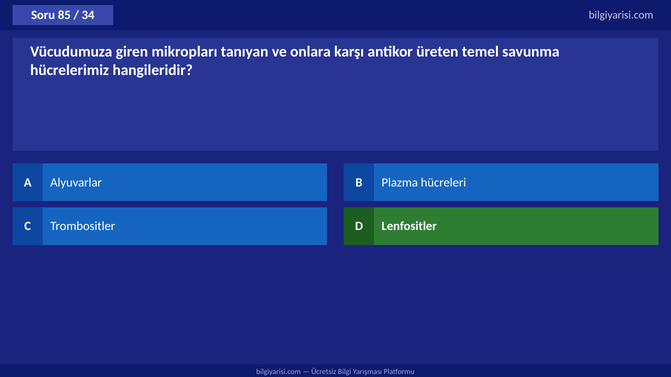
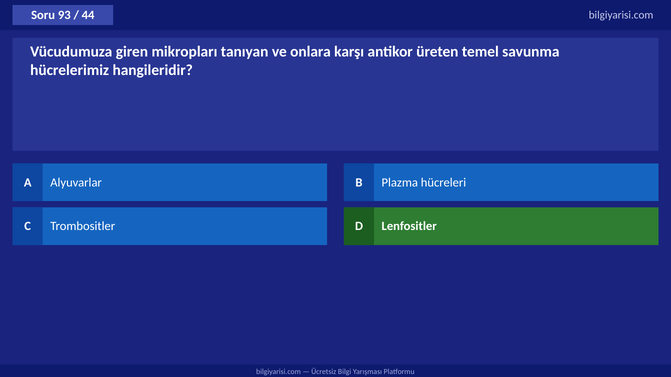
85: 85 -> 93
34: 34 -> 44
